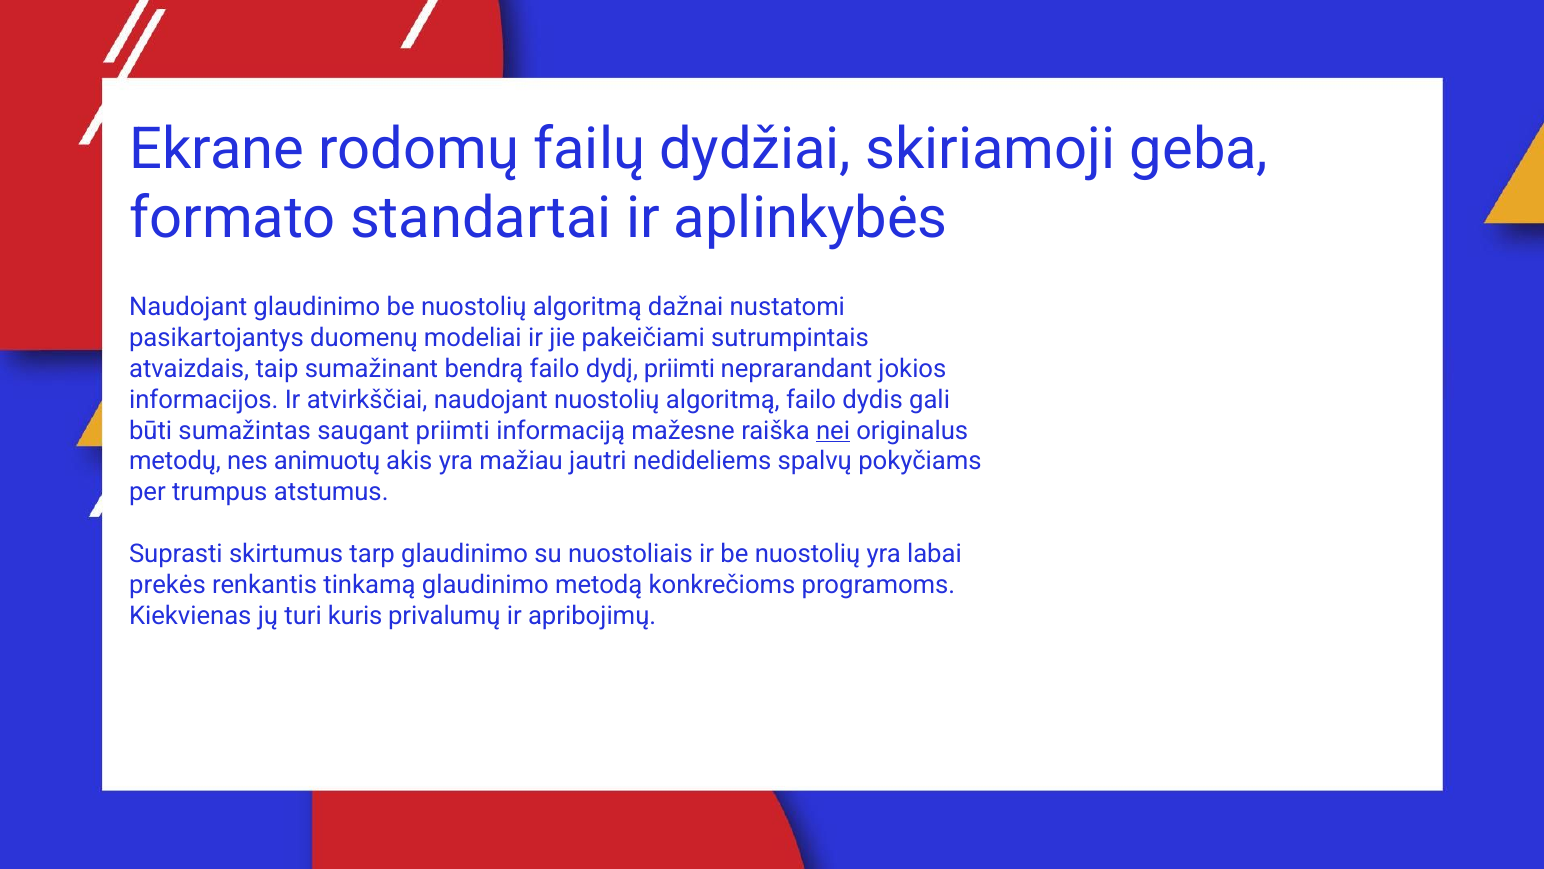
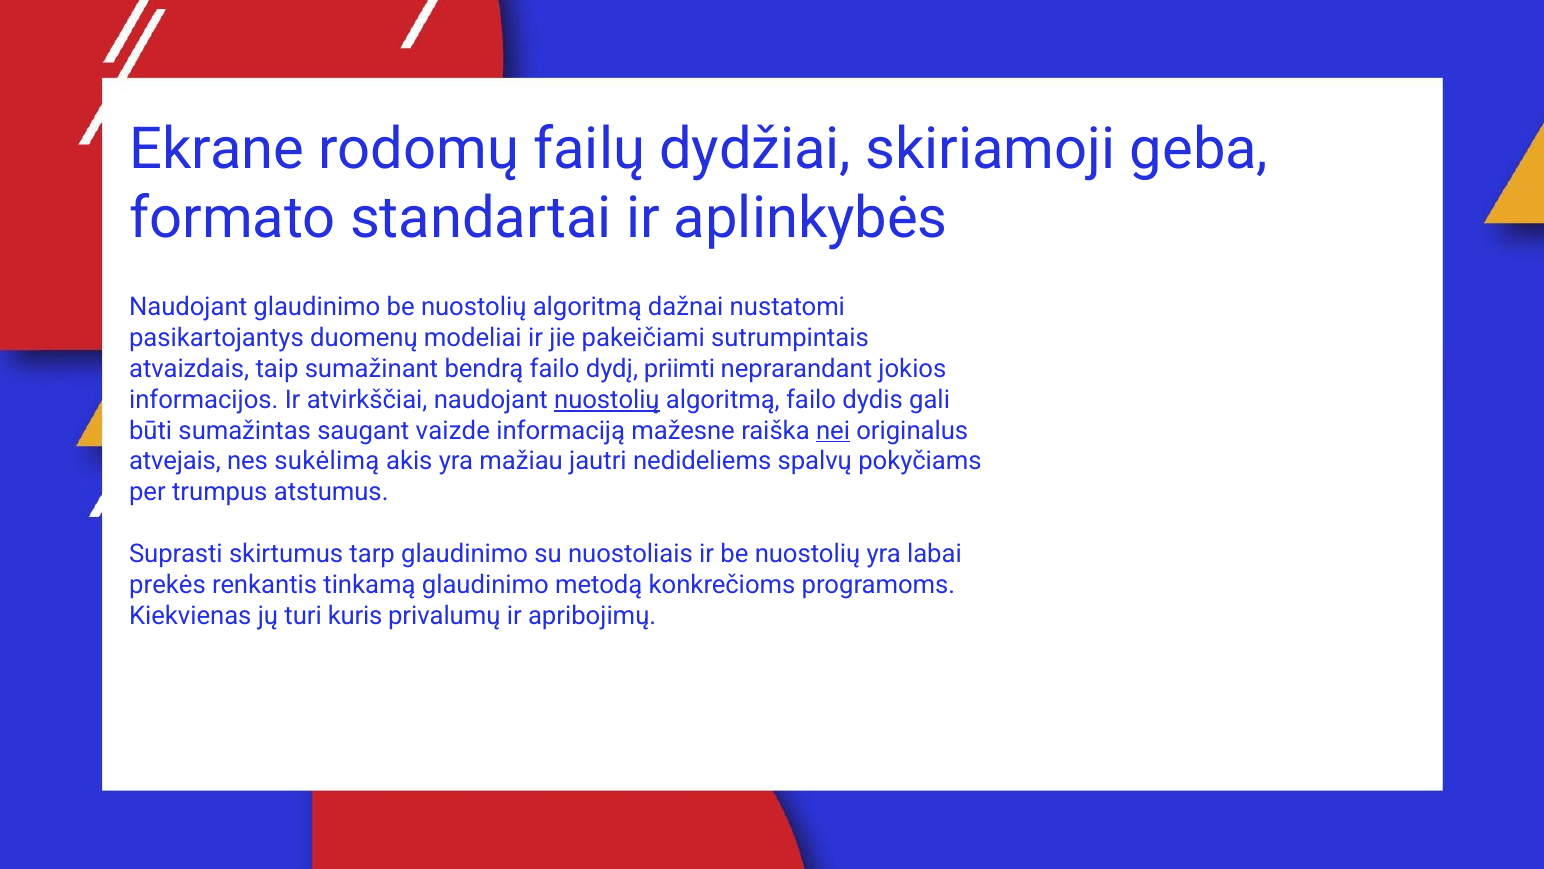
nuostolių at (607, 400) underline: none -> present
saugant priimti: priimti -> vaizde
metodų: metodų -> atvejais
animuotų: animuotų -> sukėlimą
